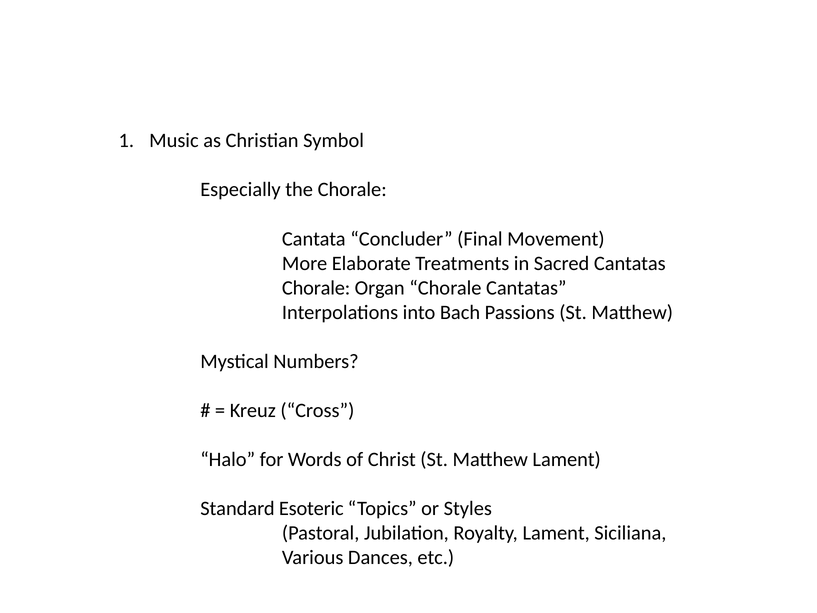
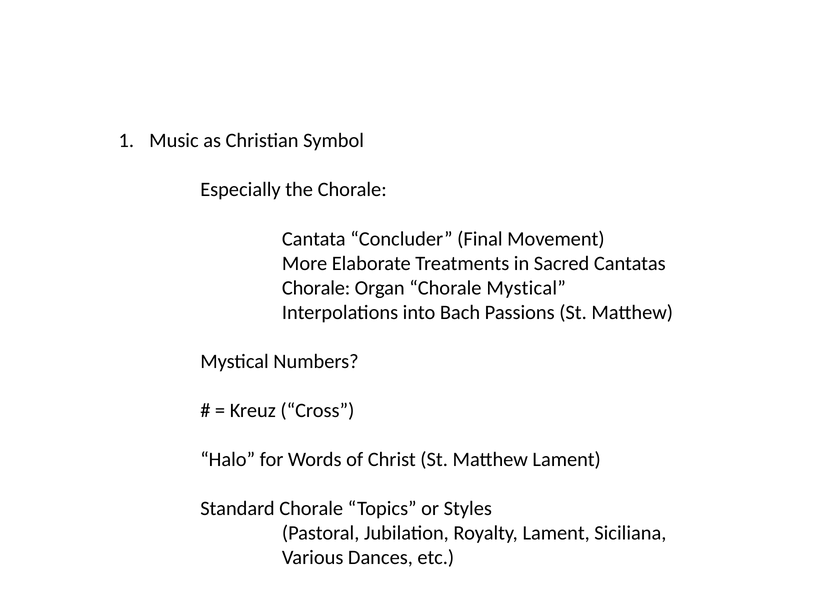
Chorale Cantatas: Cantatas -> Mystical
Standard Esoteric: Esoteric -> Chorale
